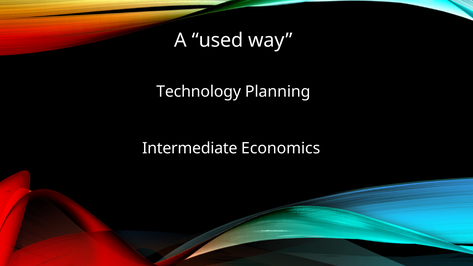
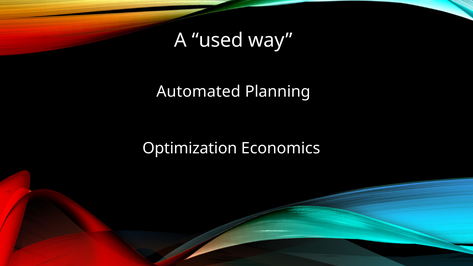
Technology: Technology -> Automated
Intermediate: Intermediate -> Optimization
